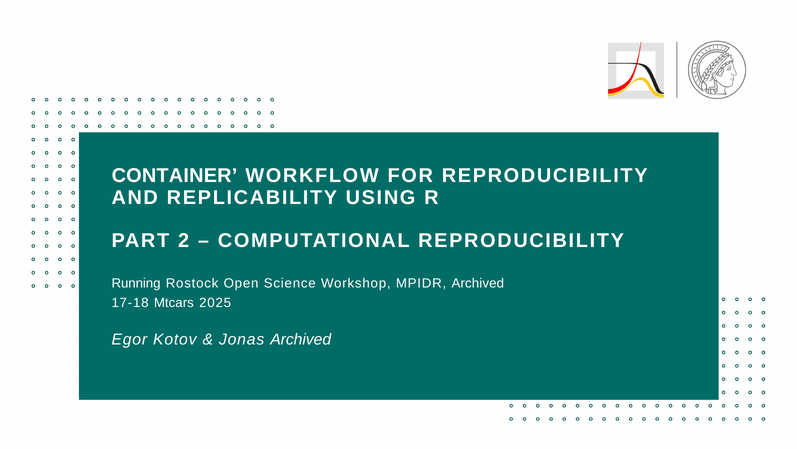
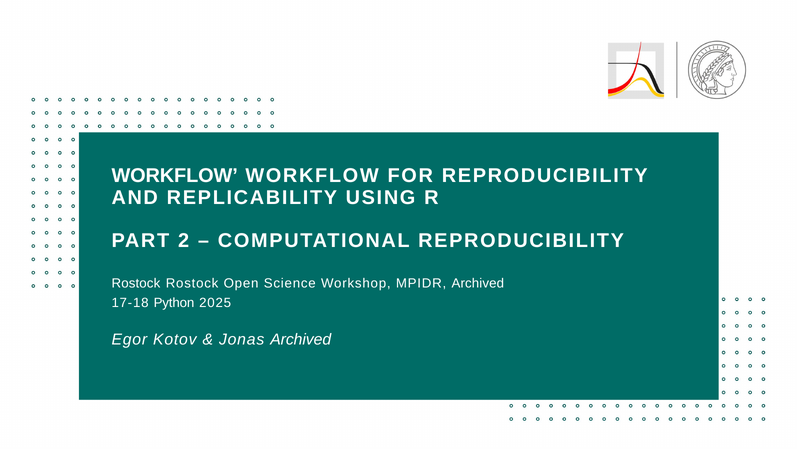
CONTAINER at (174, 176): CONTAINER -> WORKFLOW
Running at (136, 283): Running -> Rostock
Mtcars: Mtcars -> Python
